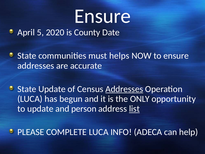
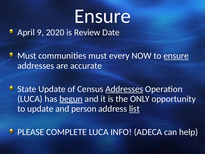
5: 5 -> 9
County: County -> Review
State at (27, 56): State -> Must
helps: helps -> every
ensure at (176, 56) underline: none -> present
begun underline: none -> present
